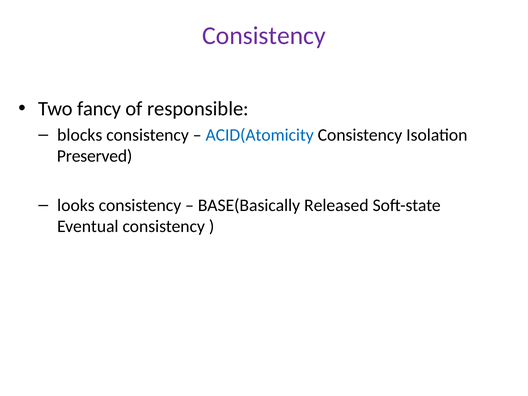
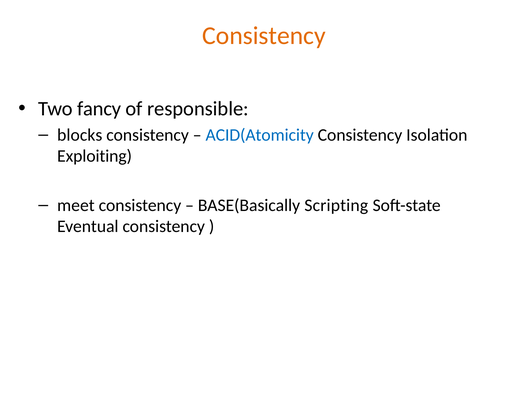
Consistency at (264, 36) colour: purple -> orange
Preserved: Preserved -> Exploiting
looks: looks -> meet
Released: Released -> Scripting
